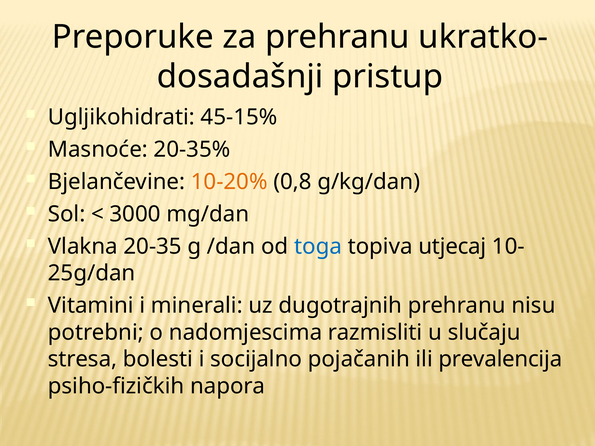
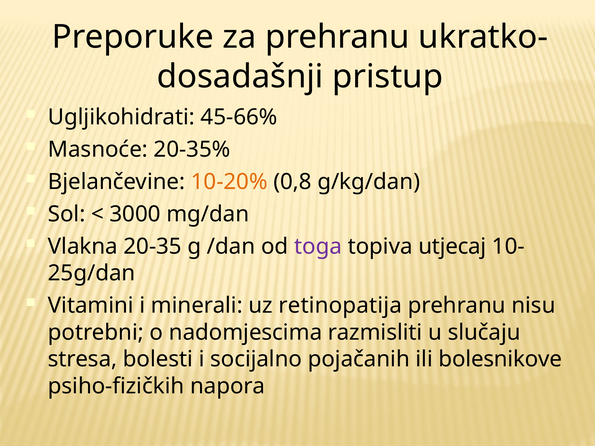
45-15%: 45-15% -> 45-66%
toga colour: blue -> purple
dugotrajnih: dugotrajnih -> retinopatija
prevalencija: prevalencija -> bolesnikove
